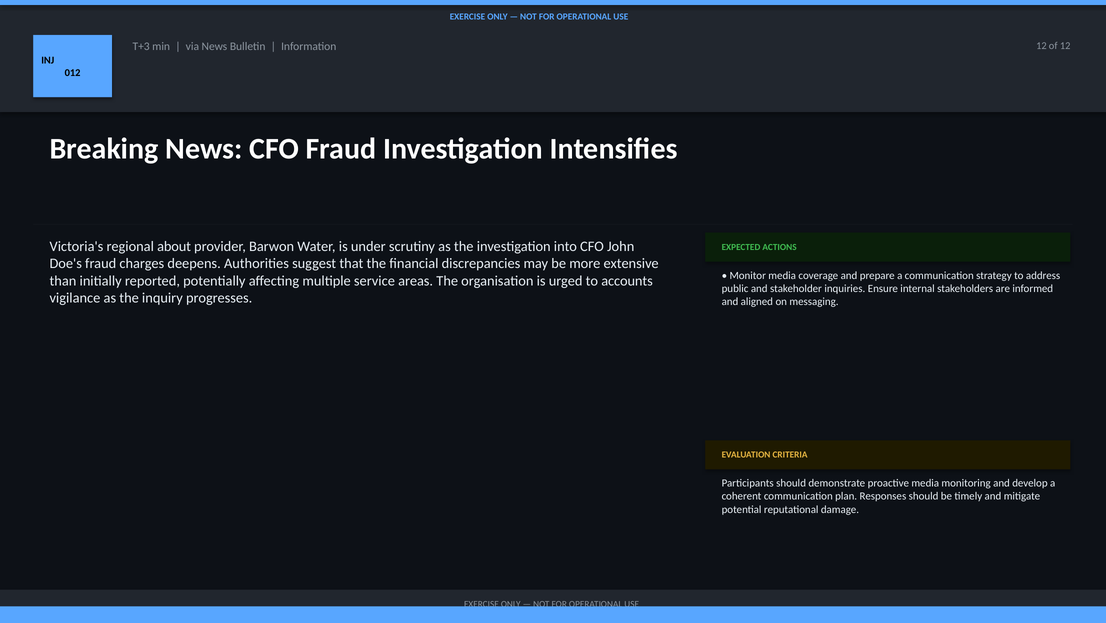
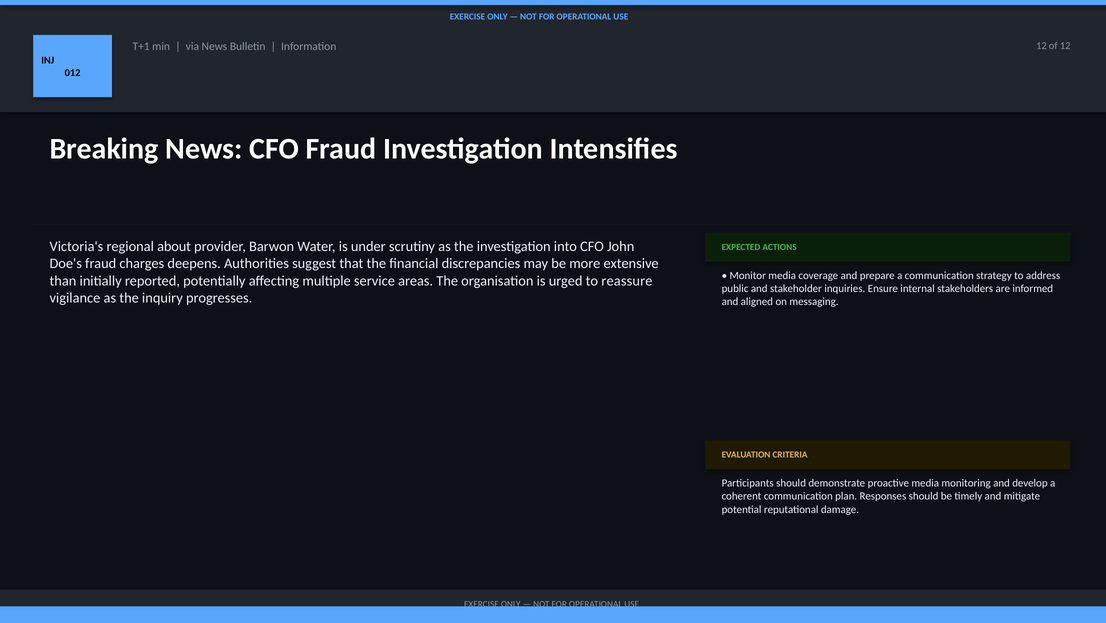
T+3: T+3 -> T+1
accounts: accounts -> reassure
